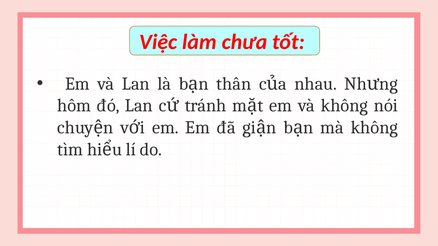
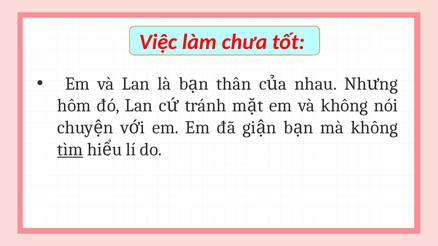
tìm underline: none -> present
